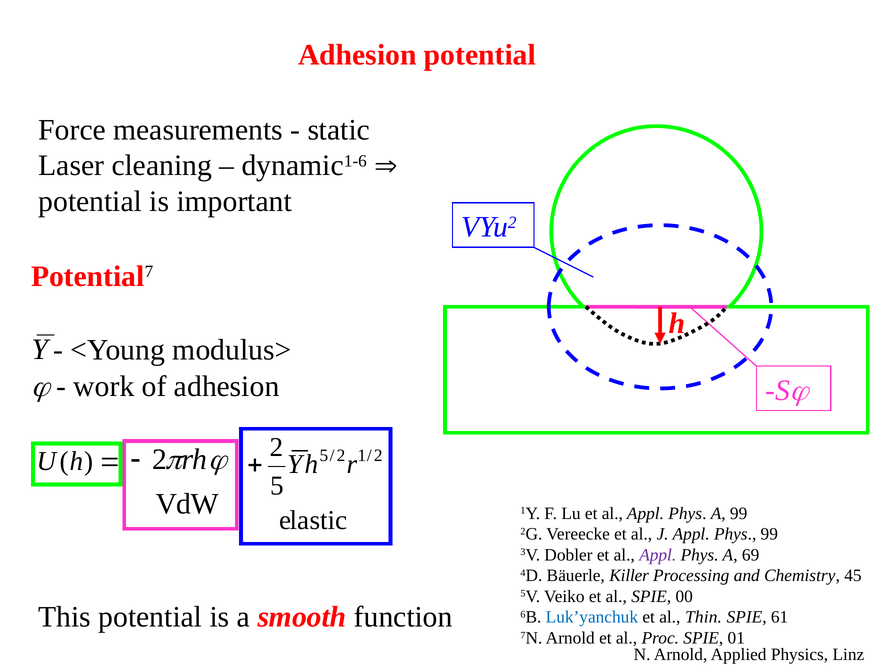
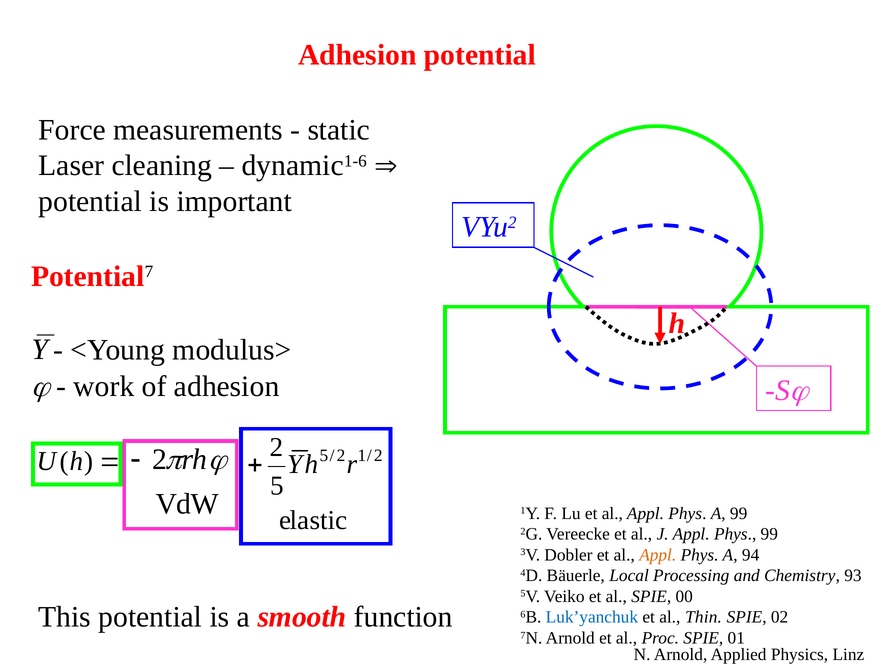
Appl at (658, 554) colour: purple -> orange
69: 69 -> 94
Killer: Killer -> Local
45: 45 -> 93
61: 61 -> 02
